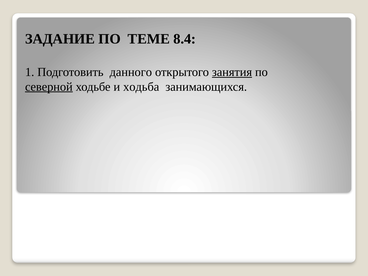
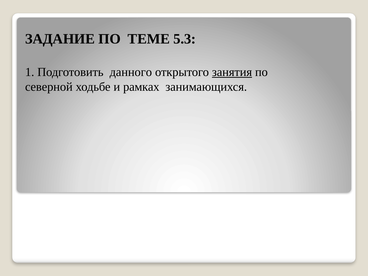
8.4: 8.4 -> 5.3
северной underline: present -> none
ходьба: ходьба -> рамках
